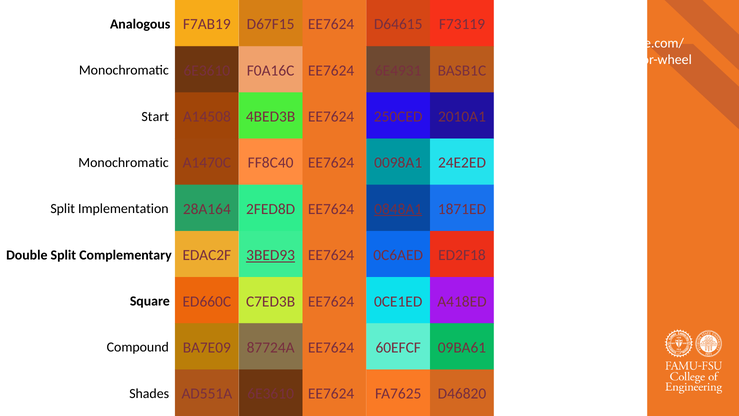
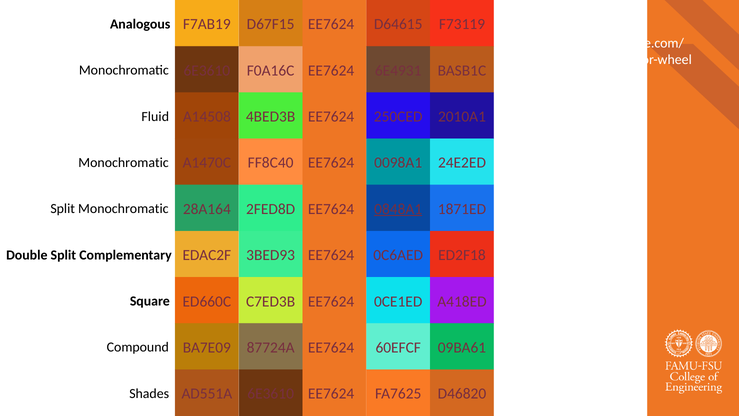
Start: Start -> Fluid
Split Implementation: Implementation -> Monochromatic
3BED93 underline: present -> none
